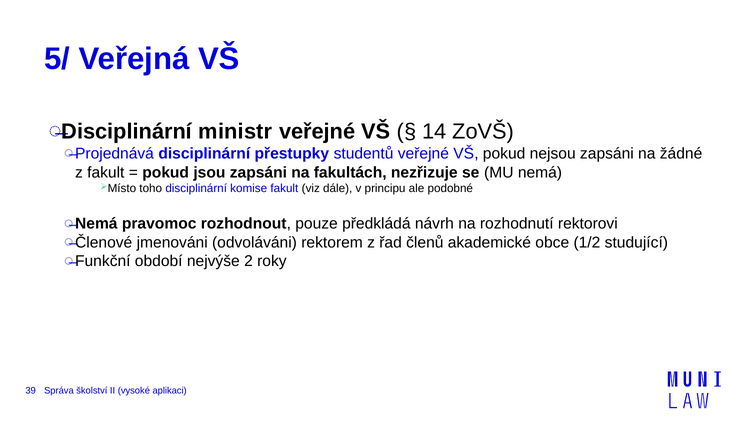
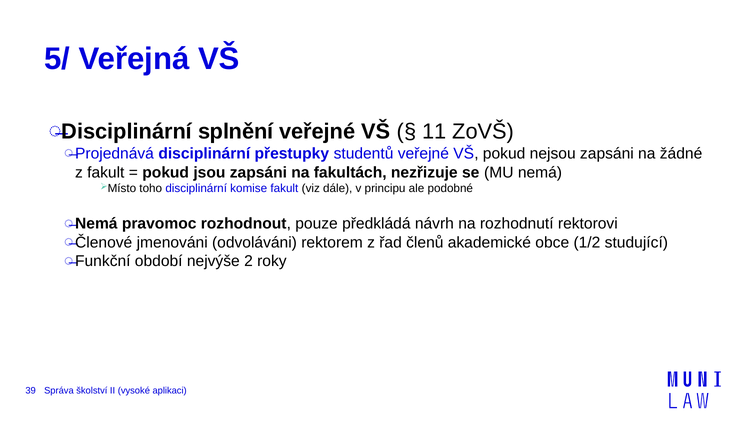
ministr: ministr -> splnění
14: 14 -> 11
